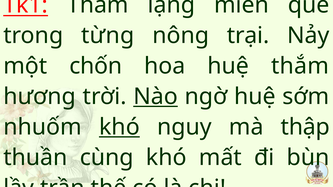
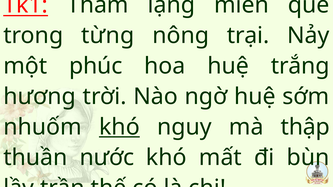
chốn: chốn -> phúc
thắm: thắm -> trắng
Nào underline: present -> none
cùng: cùng -> nước
